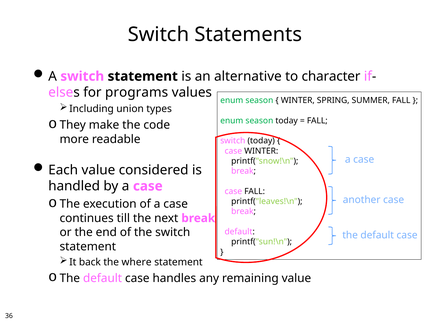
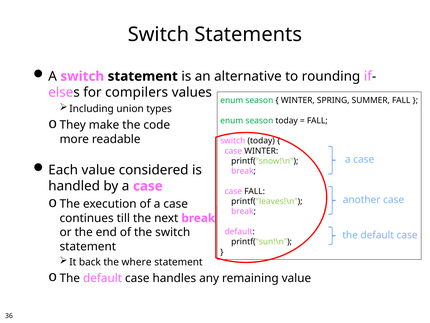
character: character -> rounding
programs: programs -> compilers
